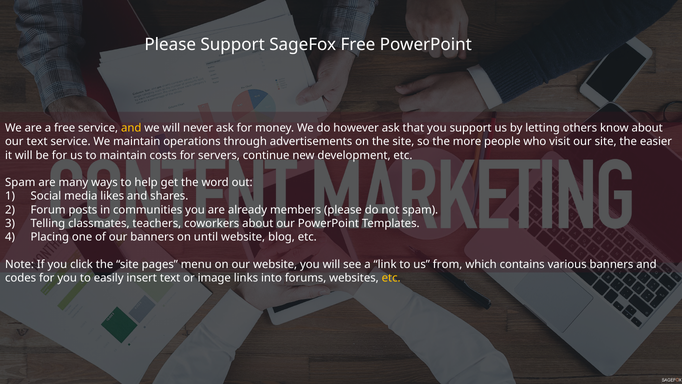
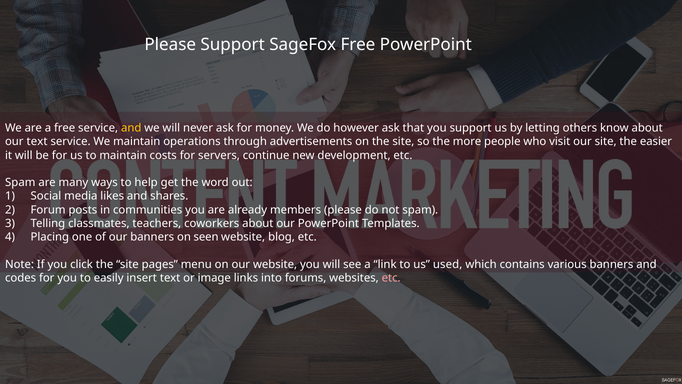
until: until -> seen
from: from -> used
etc at (391, 278) colour: yellow -> pink
